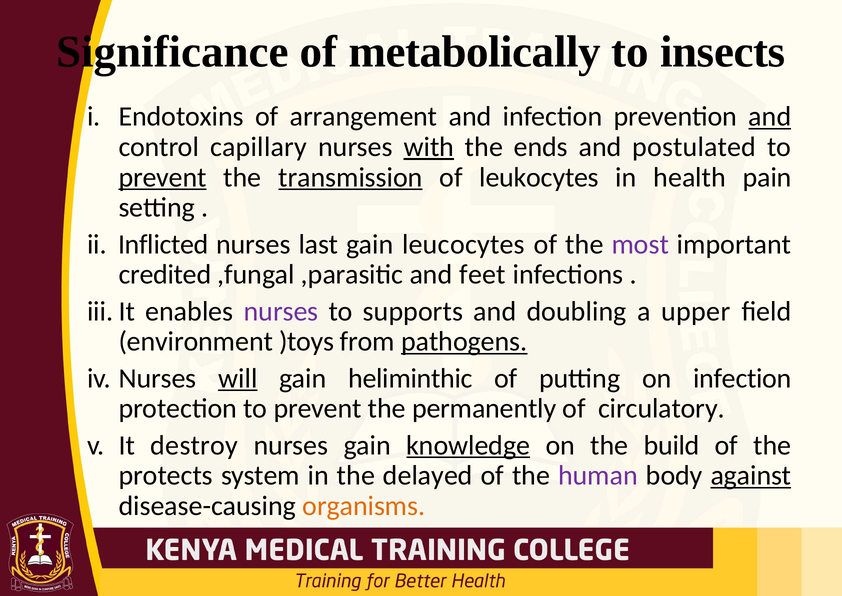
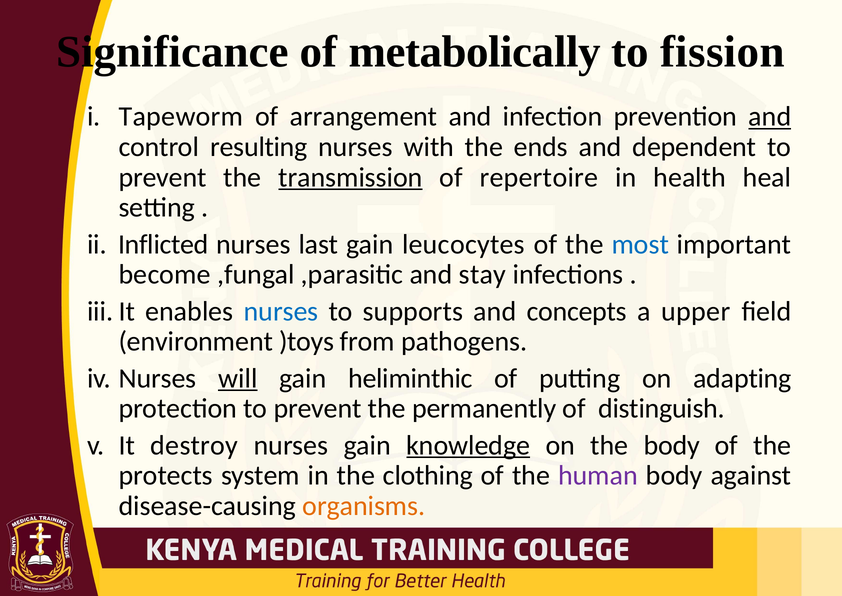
insects: insects -> fission
Endotoxins: Endotoxins -> Tapeworm
capillary: capillary -> resulting
with underline: present -> none
postulated: postulated -> dependent
prevent at (163, 177) underline: present -> none
leukocytes: leukocytes -> repertoire
pain: pain -> heal
most colour: purple -> blue
credited: credited -> become
feet: feet -> stay
nurses at (281, 311) colour: purple -> blue
doubling: doubling -> concepts
pathogens underline: present -> none
on infection: infection -> adapting
circulatory: circulatory -> distinguish
the build: build -> body
delayed: delayed -> clothing
against underline: present -> none
